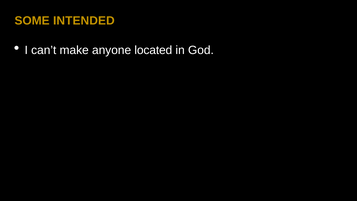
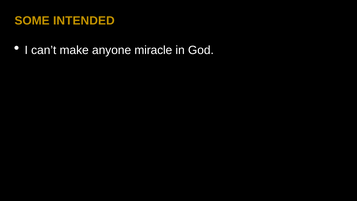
located: located -> miracle
